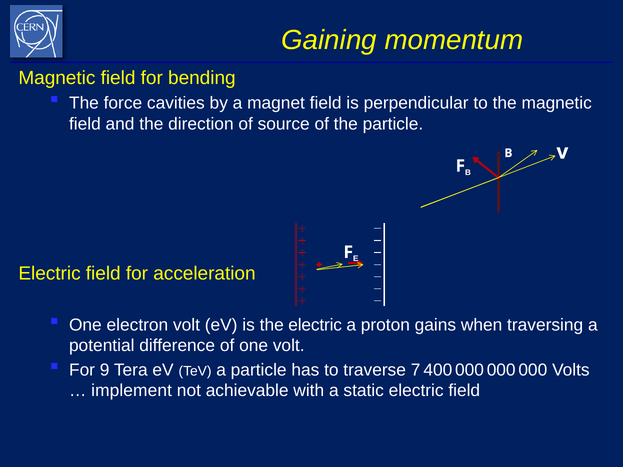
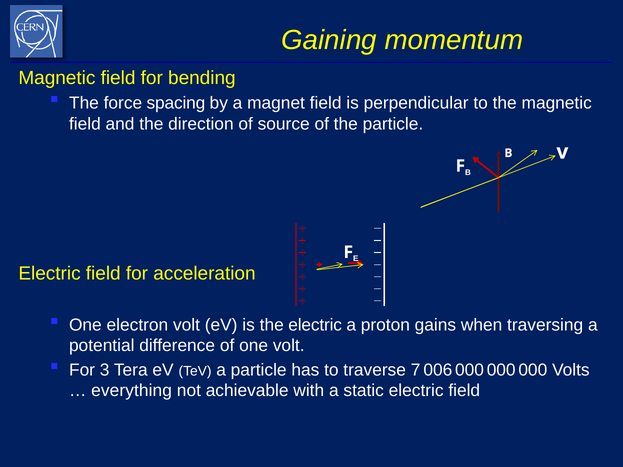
cavities: cavities -> spacing
9: 9 -> 3
400: 400 -> 006
implement: implement -> everything
